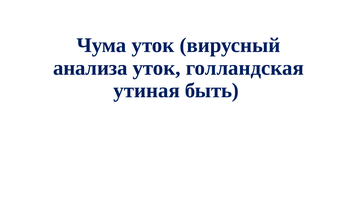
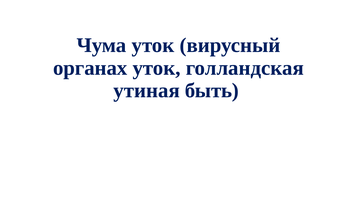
анализа: анализа -> органах
